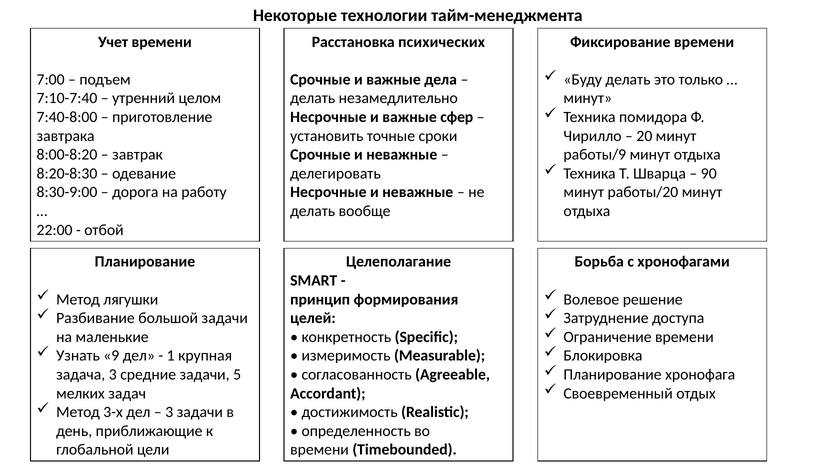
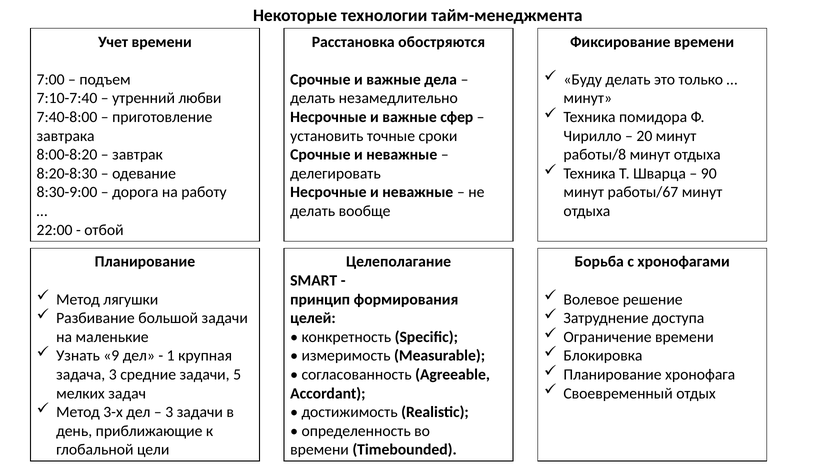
психических: психических -> обостряются
целом: целом -> любви
работы/9: работы/9 -> работы/8
работы/20: работы/20 -> работы/67
